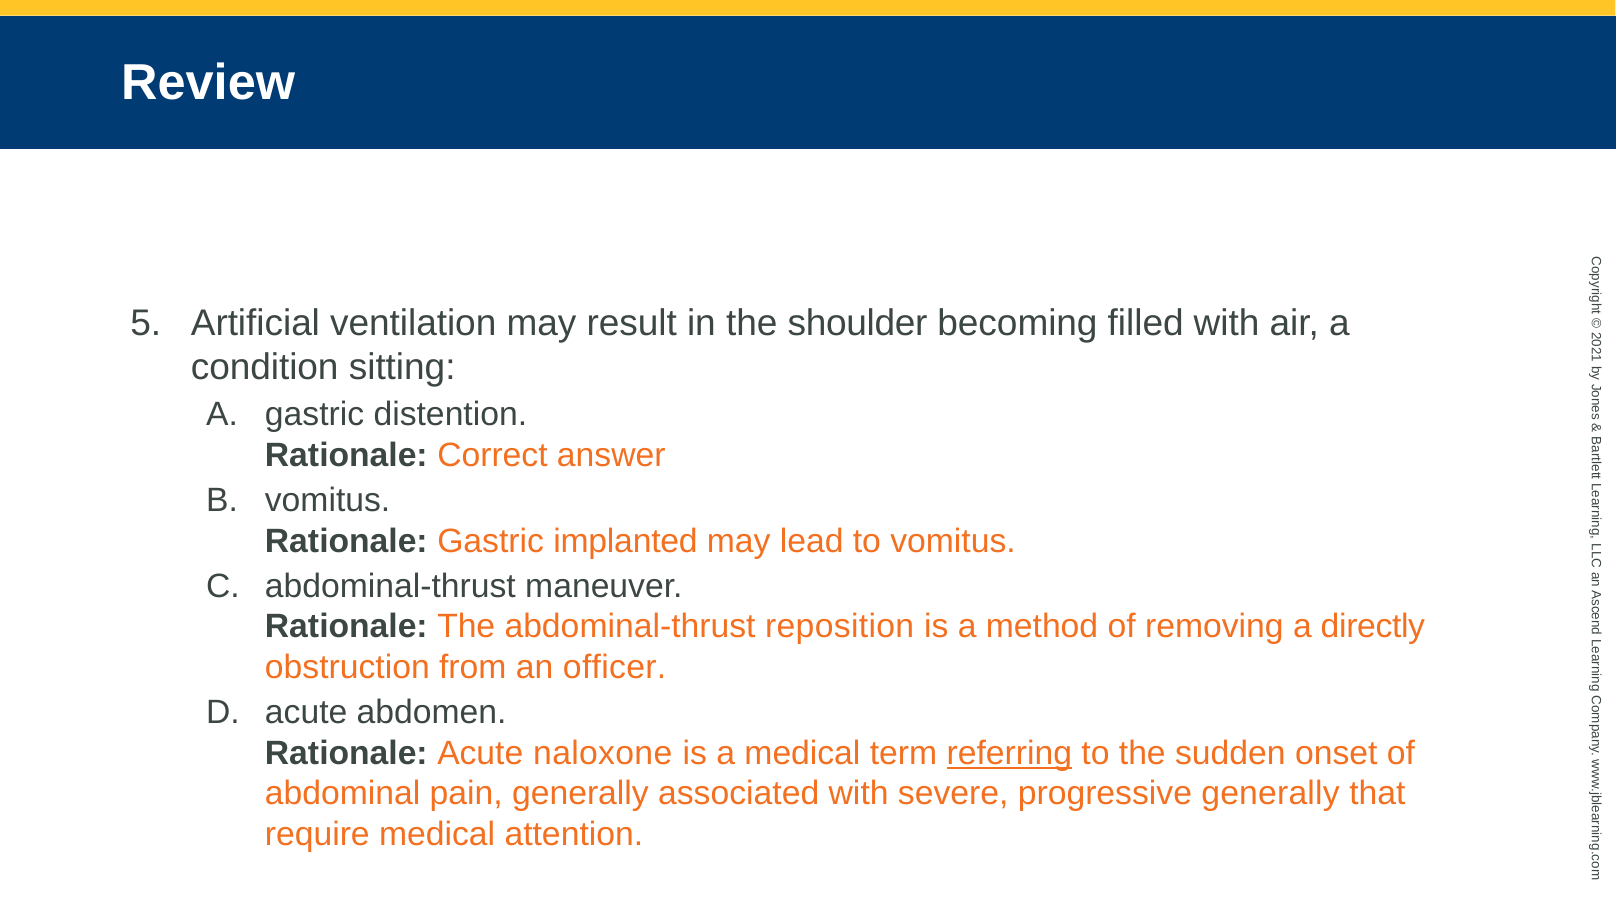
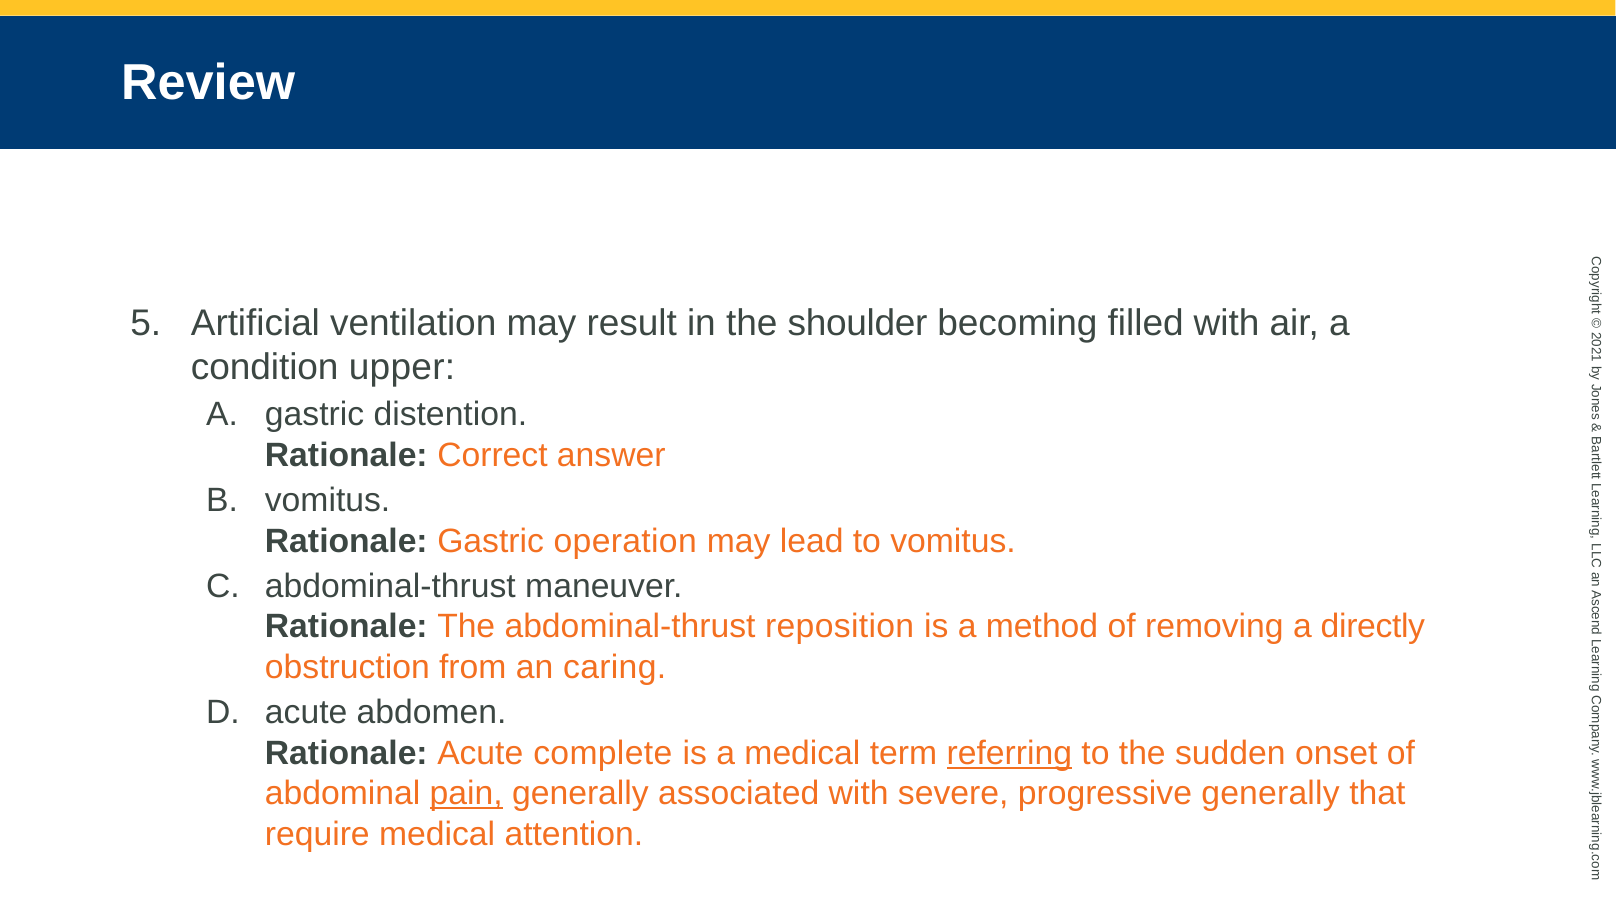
sitting: sitting -> upper
implanted: implanted -> operation
officer: officer -> caring
naloxone: naloxone -> complete
pain underline: none -> present
